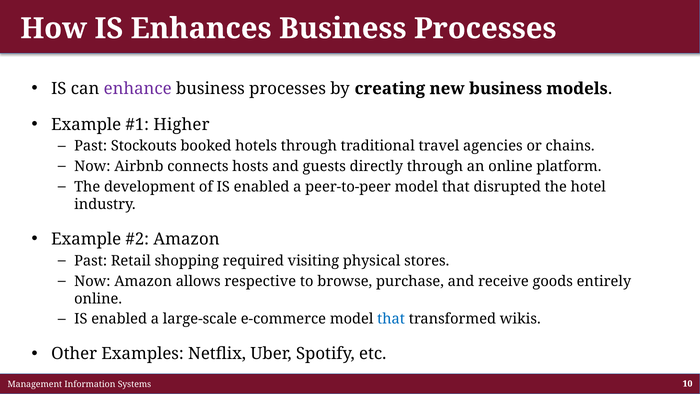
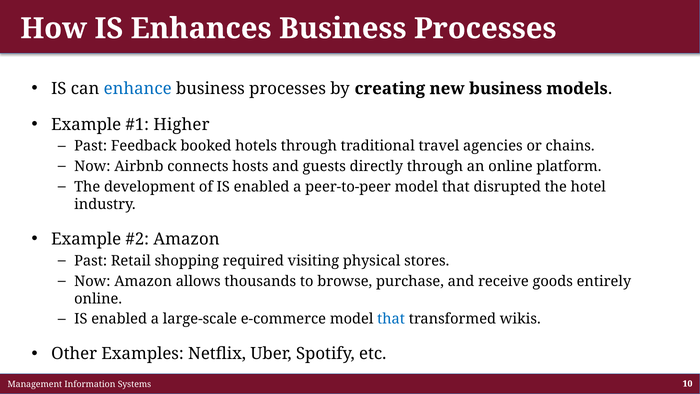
enhance colour: purple -> blue
Stockouts: Stockouts -> Feedback
respective: respective -> thousands
